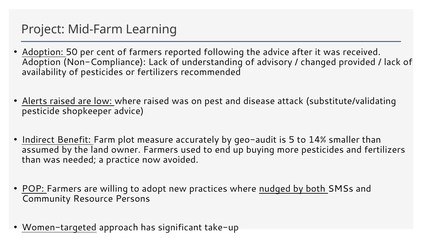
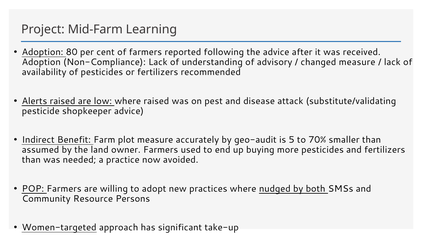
50: 50 -> 80
changed provided: provided -> measure
14%: 14% -> 70%
